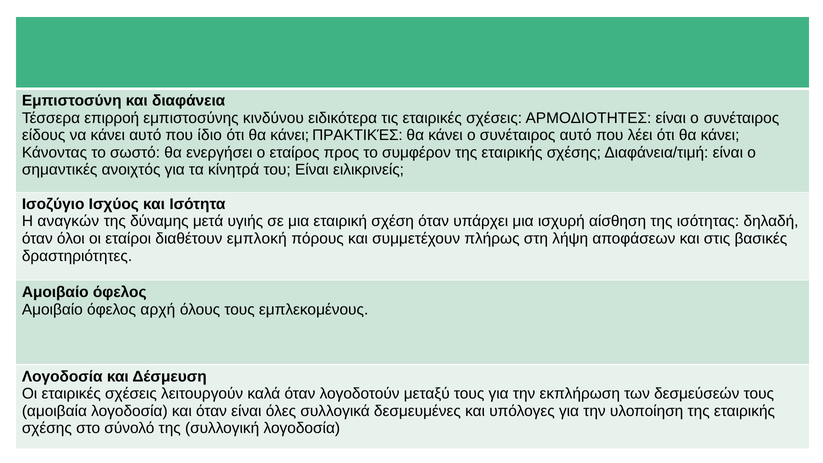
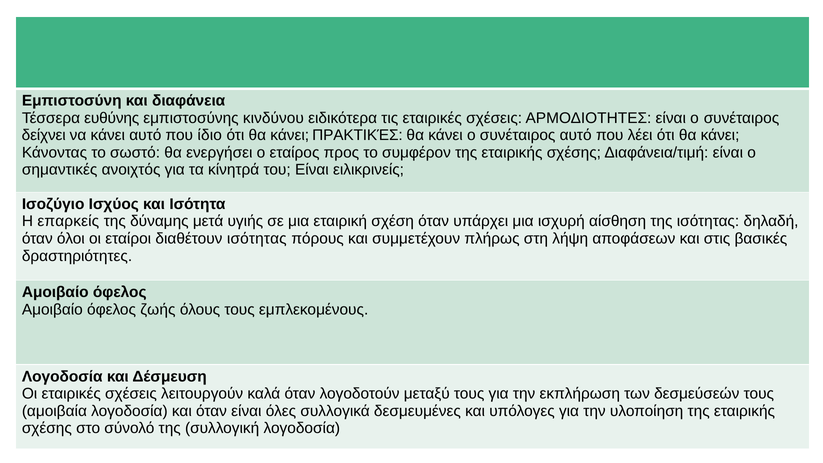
επιρροή: επιρροή -> ευθύνης
είδους: είδους -> δείχνει
αναγκών: αναγκών -> επαρκείς
διαθέτουν εμπλοκή: εμπλοκή -> ισότητας
αρχή: αρχή -> ζωής
